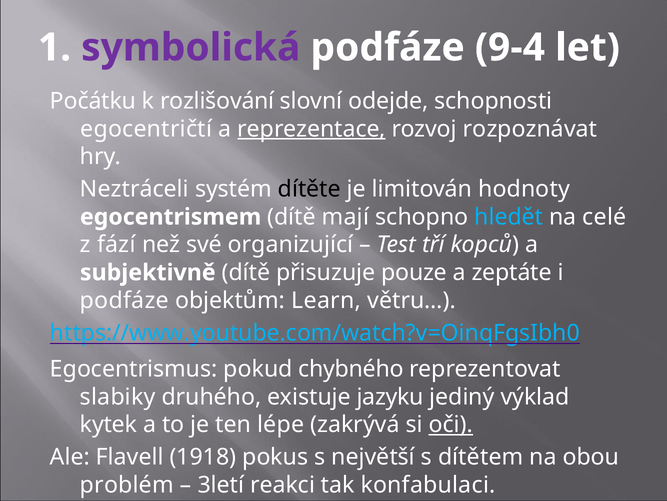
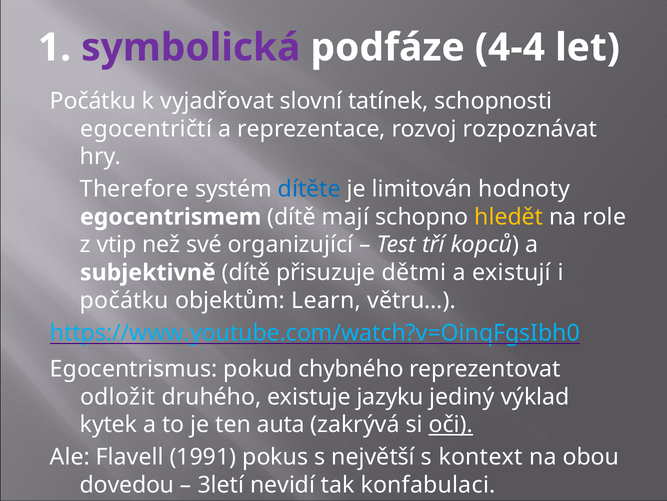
9-4: 9-4 -> 4-4
rozlišování: rozlišování -> vyjadřovat
odejde: odejde -> tatínek
reprezentace underline: present -> none
Neztráceli: Neztráceli -> Therefore
dítěte colour: black -> blue
hledět colour: light blue -> yellow
celé: celé -> role
fází: fází -> vtip
pouze: pouze -> dětmi
zeptáte: zeptáte -> existují
podfáze at (124, 300): podfáze -> počátku
slabiky: slabiky -> odložit
lépe: lépe -> auta
1918: 1918 -> 1991
dítětem: dítětem -> kontext
problém: problém -> dovedou
reakci: reakci -> nevidí
